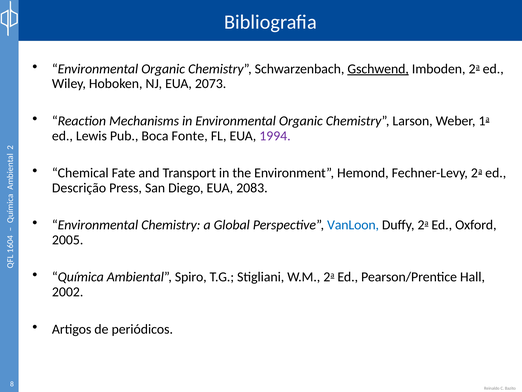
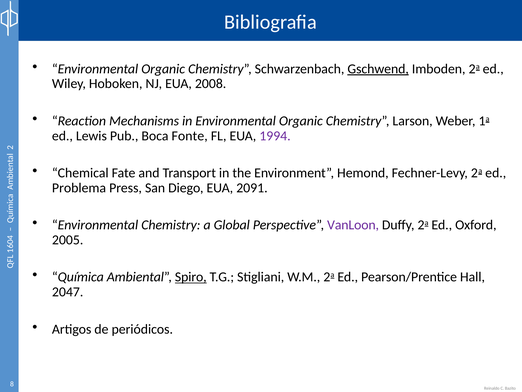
2073: 2073 -> 2008
Descrição: Descrição -> Problema
2083: 2083 -> 2091
VanLoon colour: blue -> purple
Spiro underline: none -> present
2002: 2002 -> 2047
